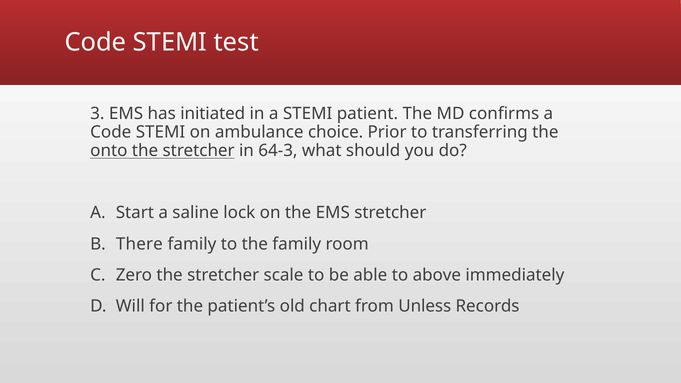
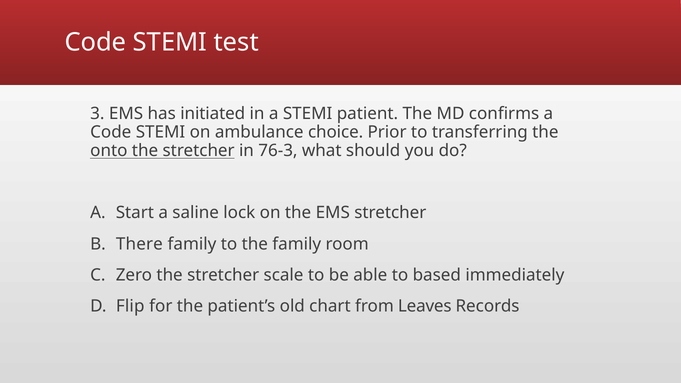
64-3: 64-3 -> 76-3
above: above -> based
Will: Will -> Flip
Unless: Unless -> Leaves
